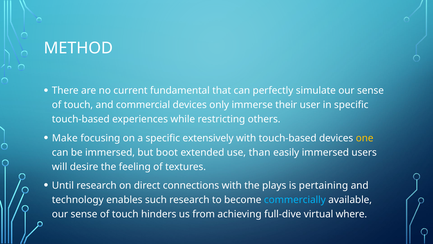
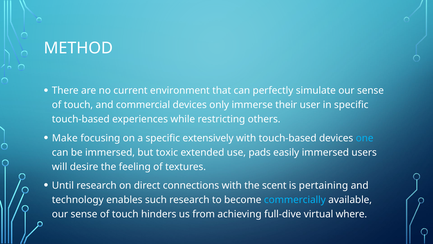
fundamental: fundamental -> environment
one colour: yellow -> light blue
boot: boot -> toxic
than: than -> pads
plays: plays -> scent
